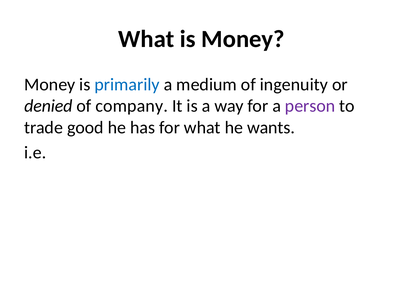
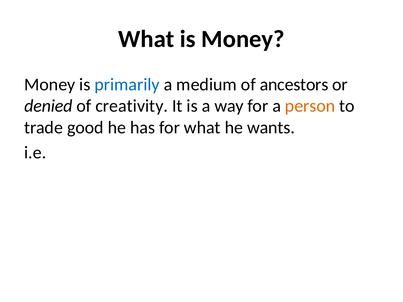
ingenuity: ingenuity -> ancestors
company: company -> creativity
person colour: purple -> orange
